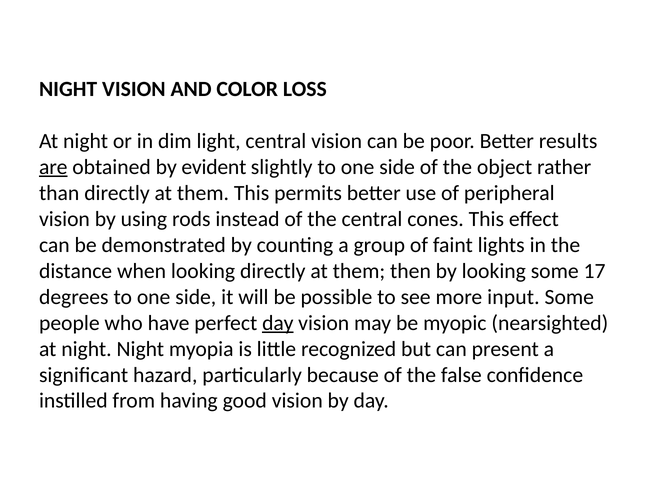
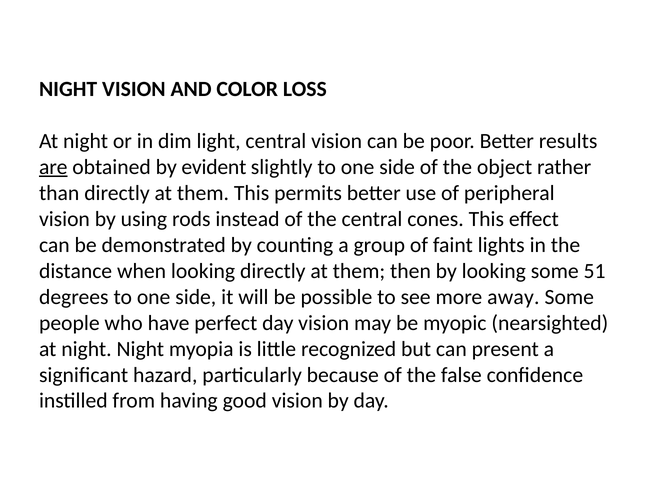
17: 17 -> 51
input: input -> away
day at (278, 323) underline: present -> none
